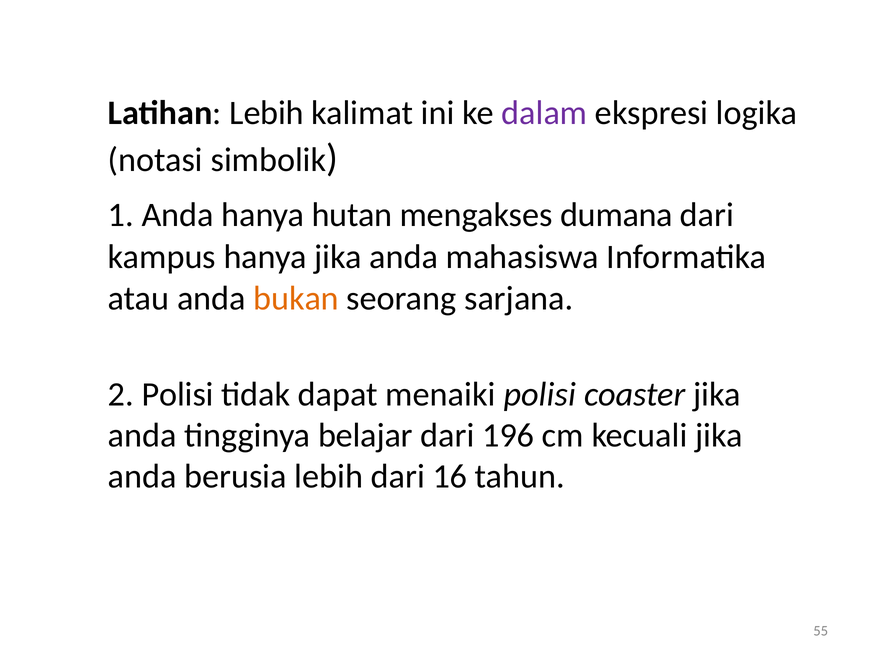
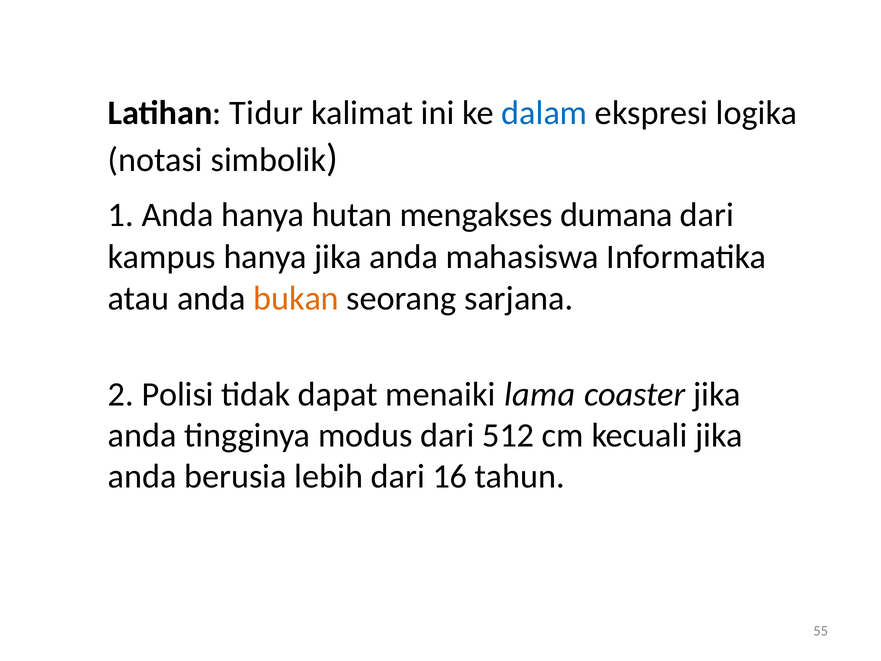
Latihan Lebih: Lebih -> Tidur
dalam colour: purple -> blue
menaiki polisi: polisi -> lama
belajar: belajar -> modus
196: 196 -> 512
